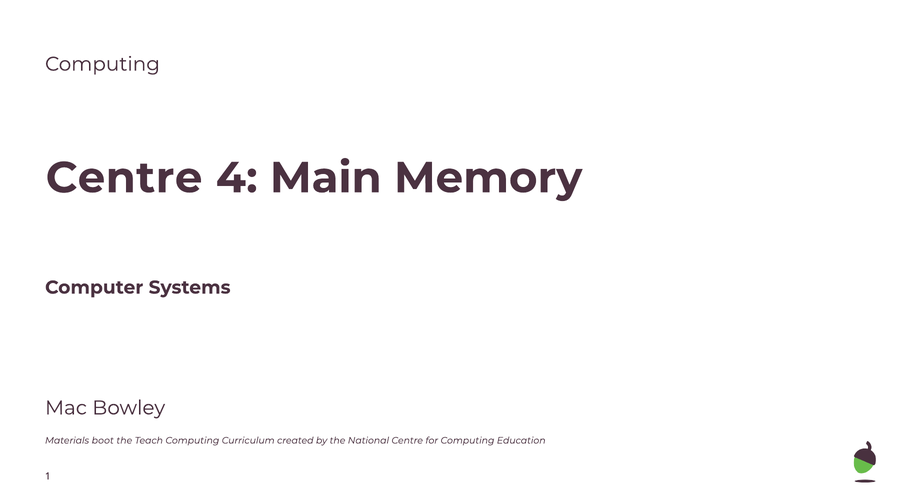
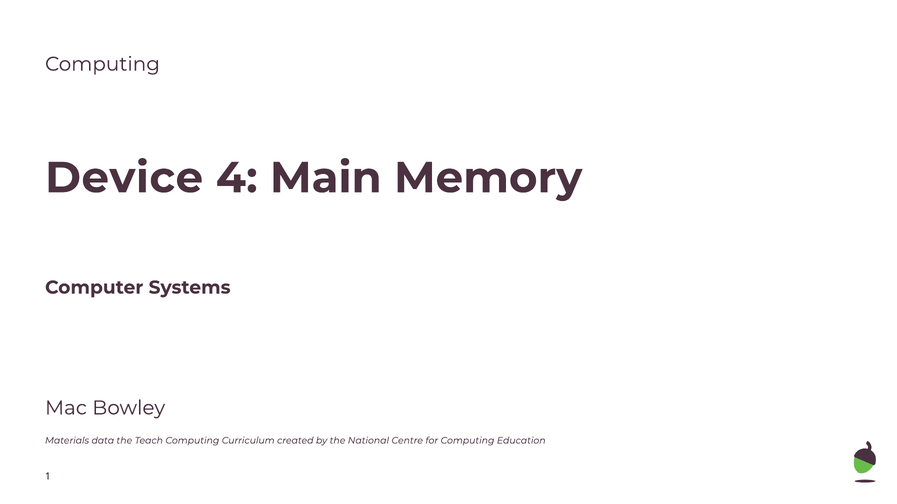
Centre at (124, 178): Centre -> Device
boot: boot -> data
